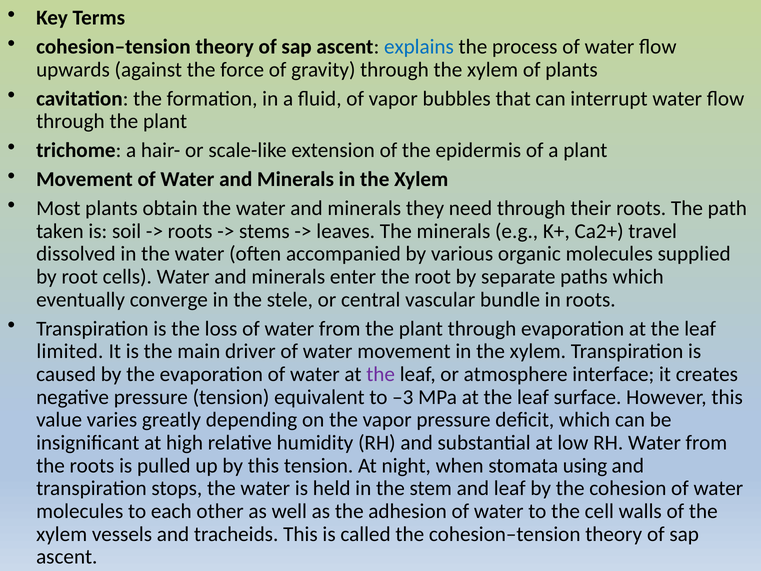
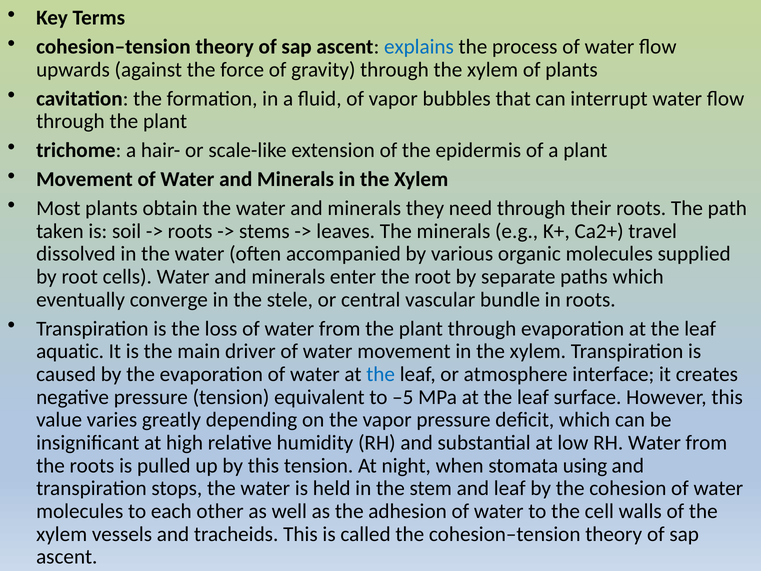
limited: limited -> aquatic
the at (381, 374) colour: purple -> blue
–3: –3 -> –5
